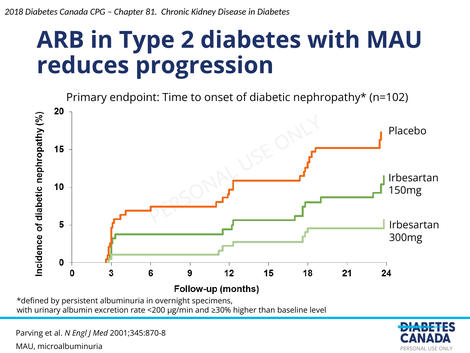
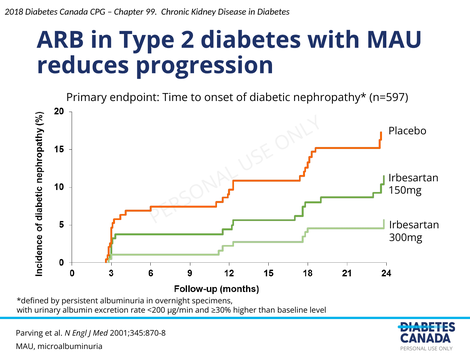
81: 81 -> 99
n=102: n=102 -> n=597
